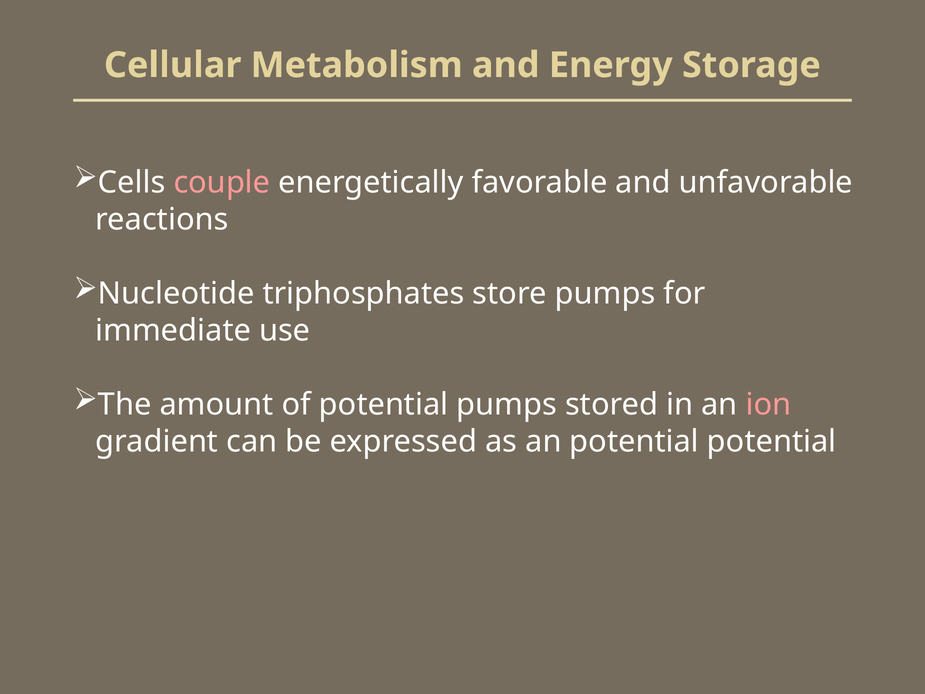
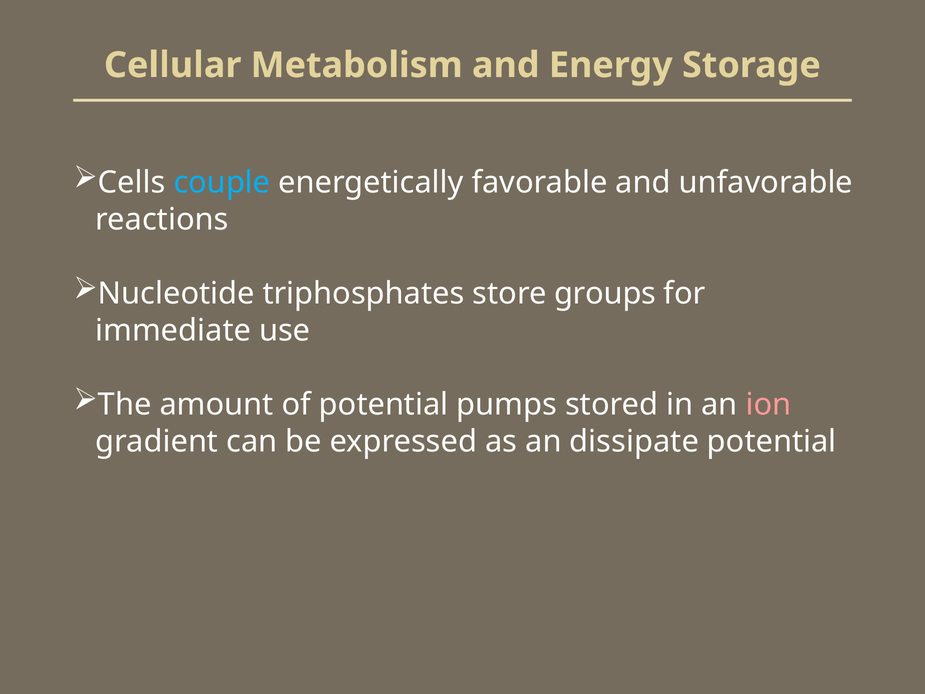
couple colour: pink -> light blue
store pumps: pumps -> groups
an potential: potential -> dissipate
